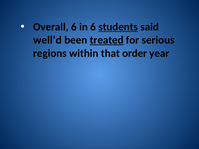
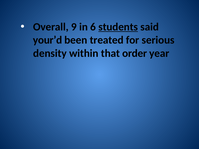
Overall 6: 6 -> 9
well’d: well’d -> your’d
treated underline: present -> none
regions: regions -> density
